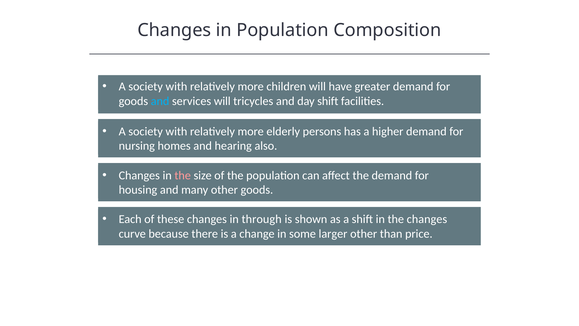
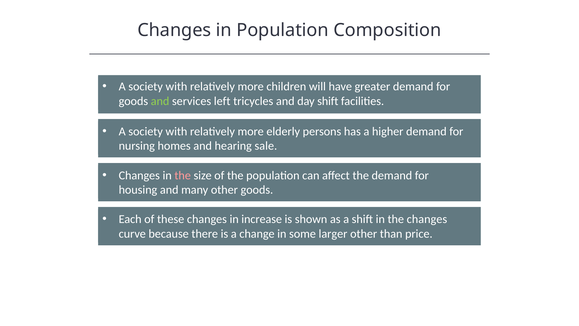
and at (160, 101) colour: light blue -> light green
services will: will -> left
also: also -> sale
through: through -> increase
